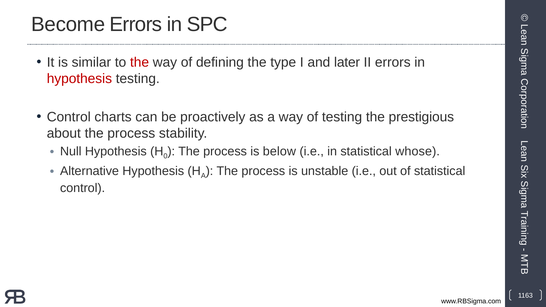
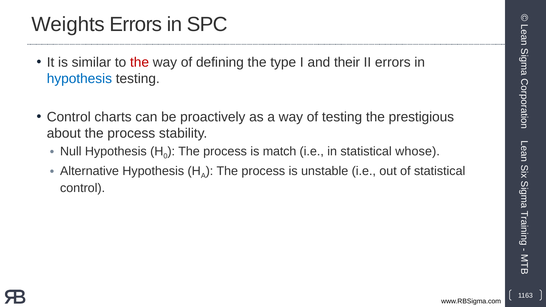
Become: Become -> Weights
later: later -> their
hypothesis at (79, 79) colour: red -> blue
below: below -> match
